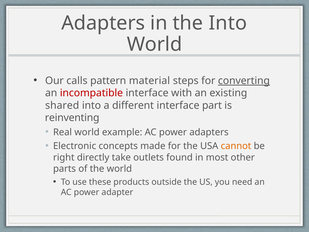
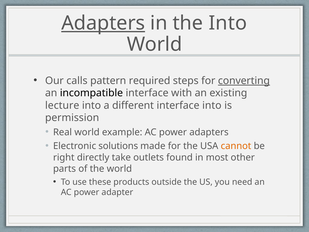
Adapters at (103, 23) underline: none -> present
material: material -> required
incompatible colour: red -> black
shared: shared -> lecture
interface part: part -> into
reinventing: reinventing -> permission
concepts: concepts -> solutions
